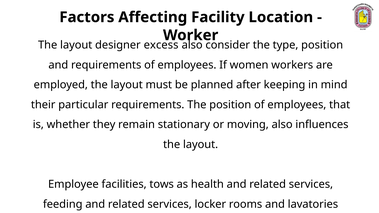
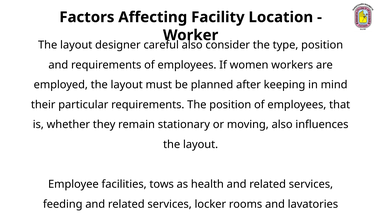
excess: excess -> careful
